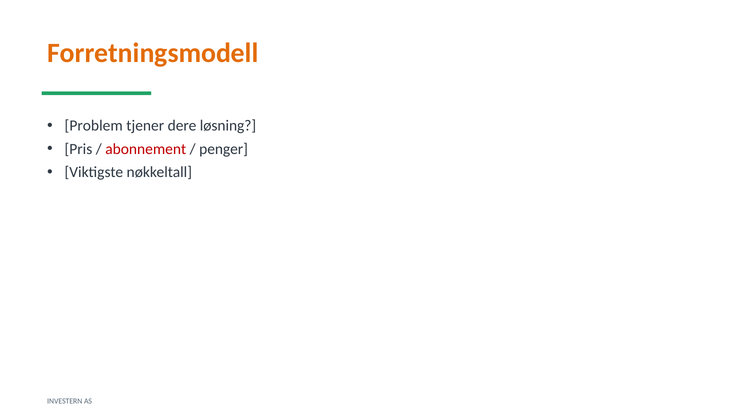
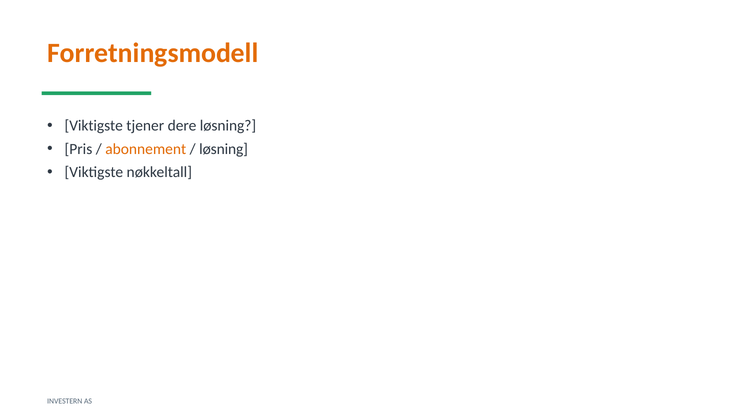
Problem at (94, 126): Problem -> Viktigste
abonnement colour: red -> orange
penger at (224, 149): penger -> løsning
